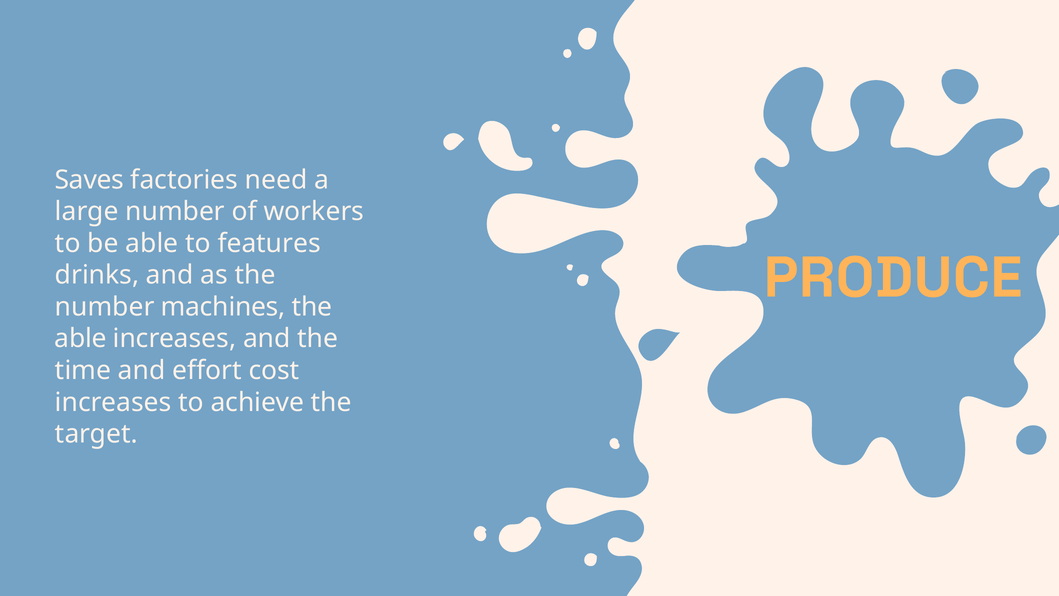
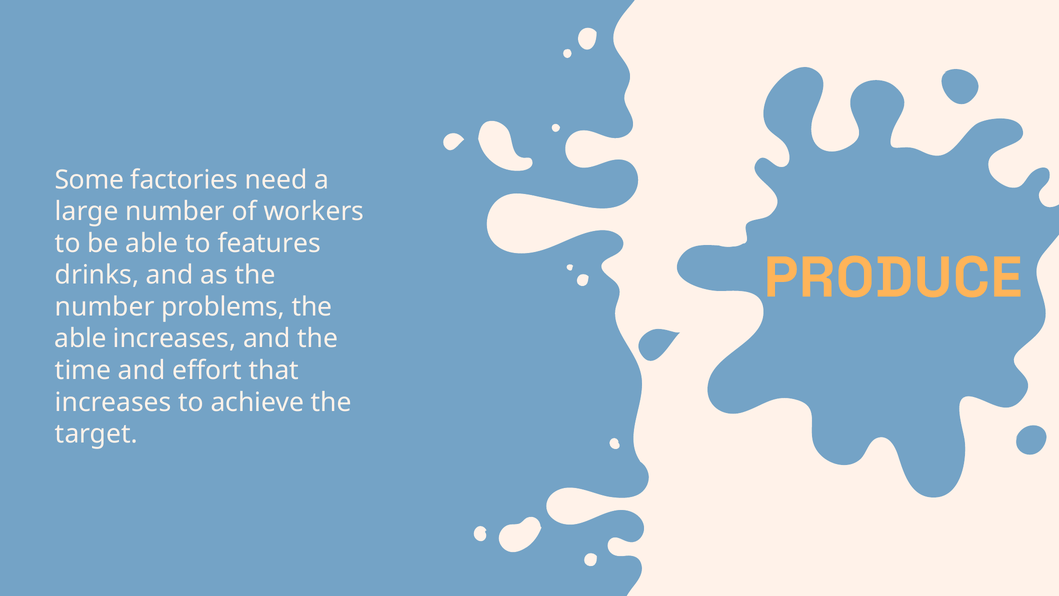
Saves: Saves -> Some
machines: machines -> problems
cost: cost -> that
